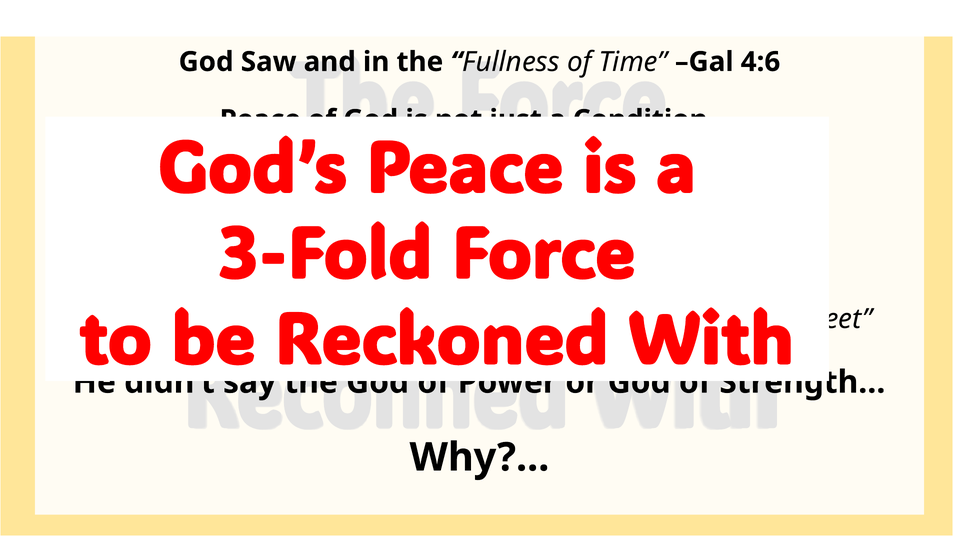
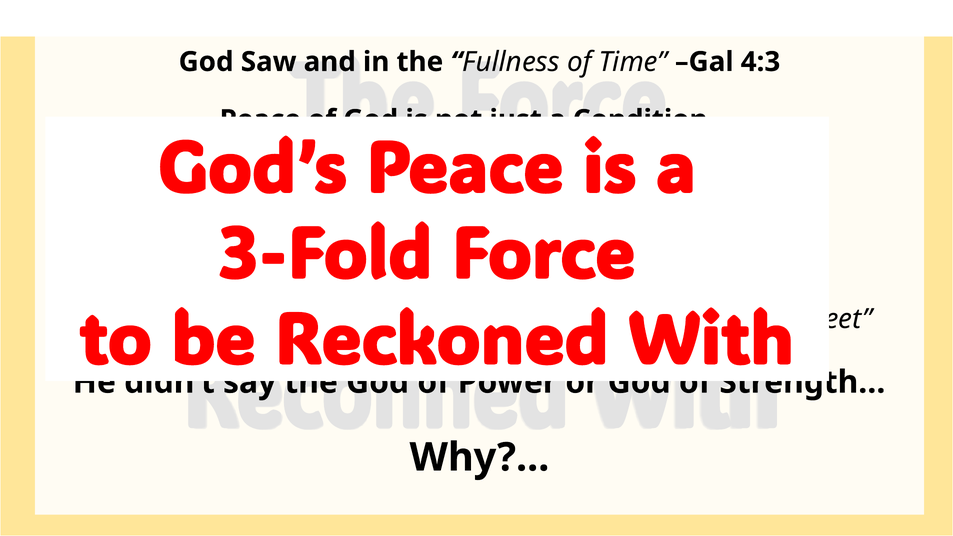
4:6: 4:6 -> 4:3
